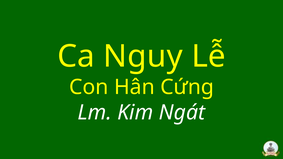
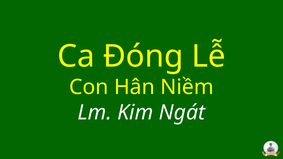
Nguy: Nguy -> Đóng
Cứng: Cứng -> Niềm
